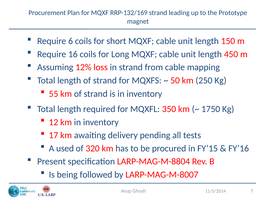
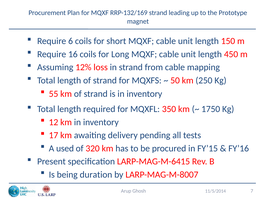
LARP-MAG-M-8804: LARP-MAG-M-8804 -> LARP-MAG-M-6415
followed: followed -> duration
